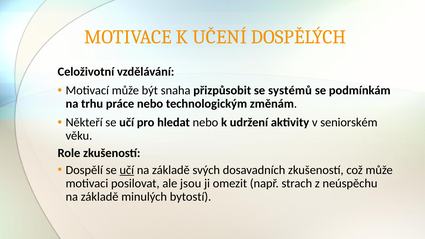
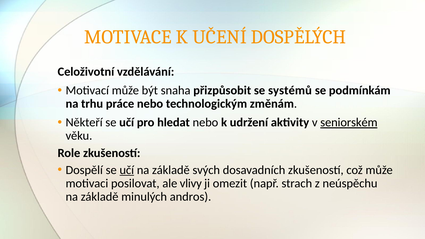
seniorském underline: none -> present
jsou: jsou -> vlivy
bytostí: bytostí -> andros
